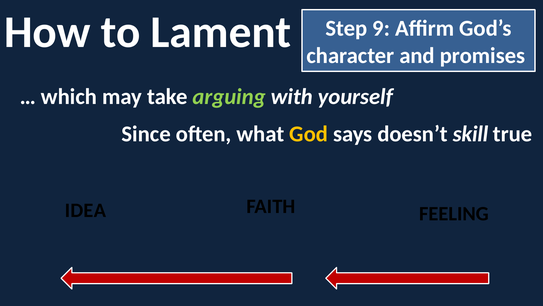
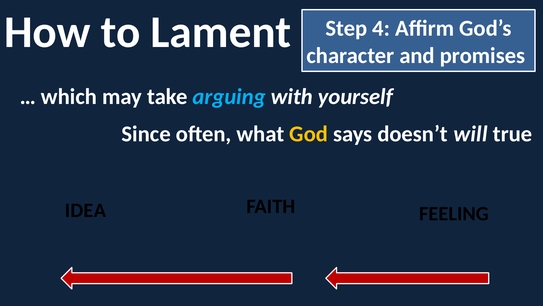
9: 9 -> 4
arguing colour: light green -> light blue
skill: skill -> will
